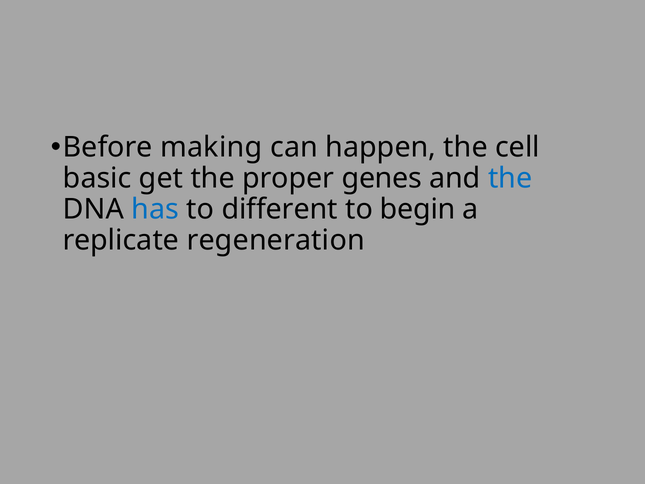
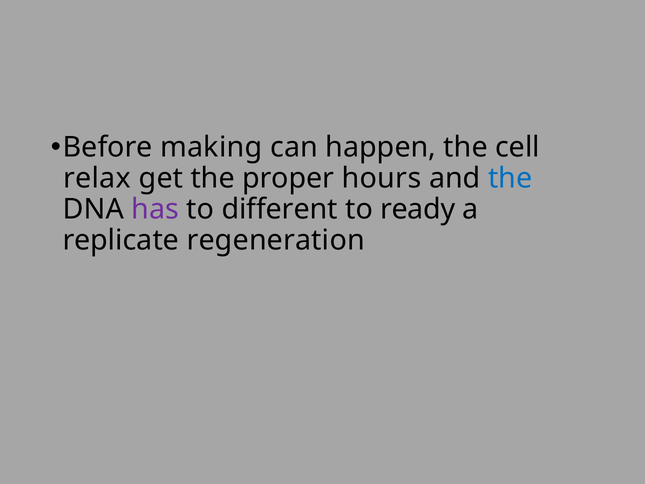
basic: basic -> relax
genes: genes -> hours
has colour: blue -> purple
begin: begin -> ready
